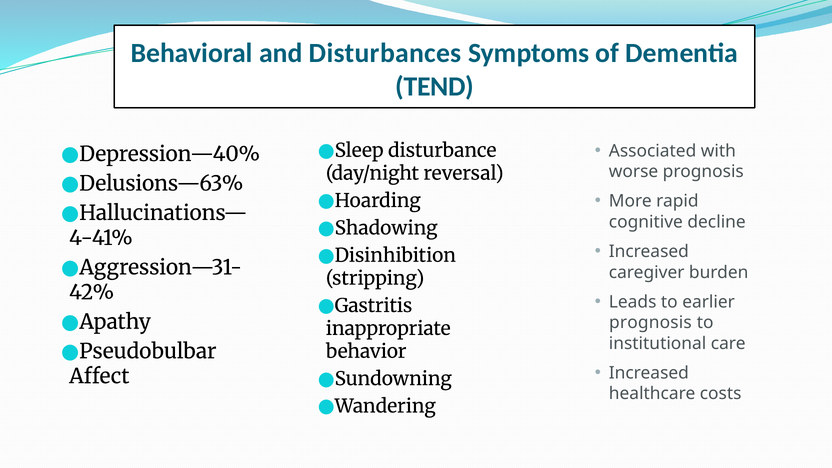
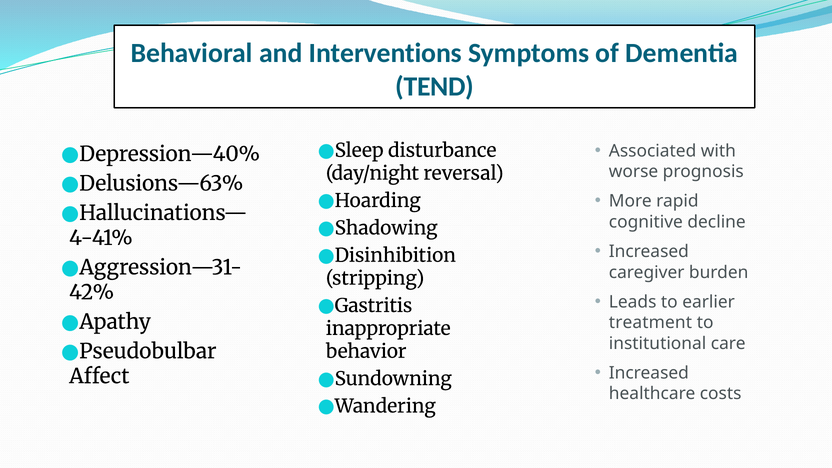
Disturbances: Disturbances -> Interventions
prognosis at (650, 323): prognosis -> treatment
